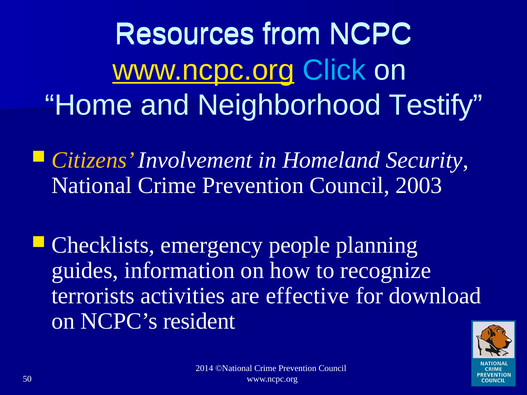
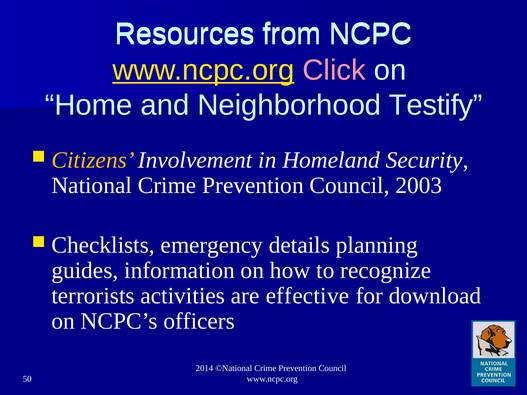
Click colour: light blue -> pink
people: people -> details
resident: resident -> officers
